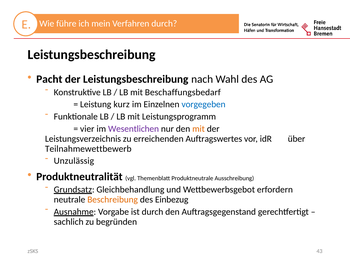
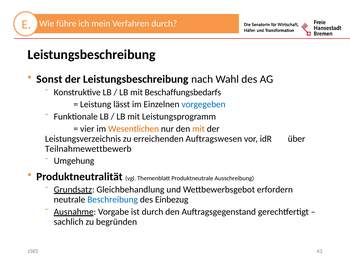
Pacht: Pacht -> Sonst
Beschaffungsbedarf: Beschaffungsbedarf -> Beschaffungsbedarfs
kurz: kurz -> lässt
Wesentlichen colour: purple -> orange
Auftragswertes: Auftragswertes -> Auftragswesen
Unzulässig: Unzulässig -> Umgehung
Beschreibung colour: orange -> blue
